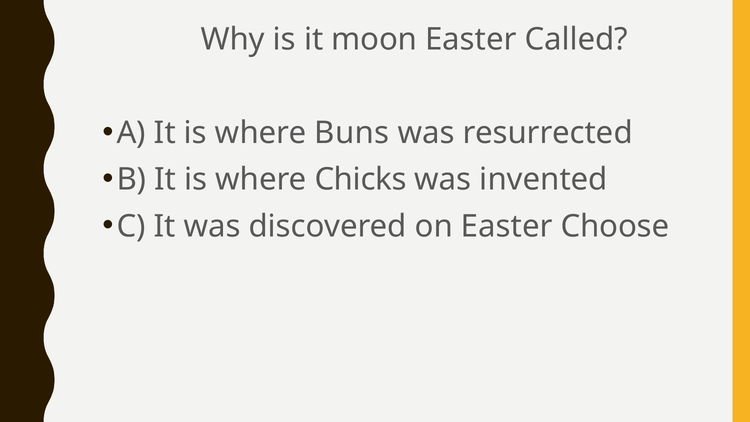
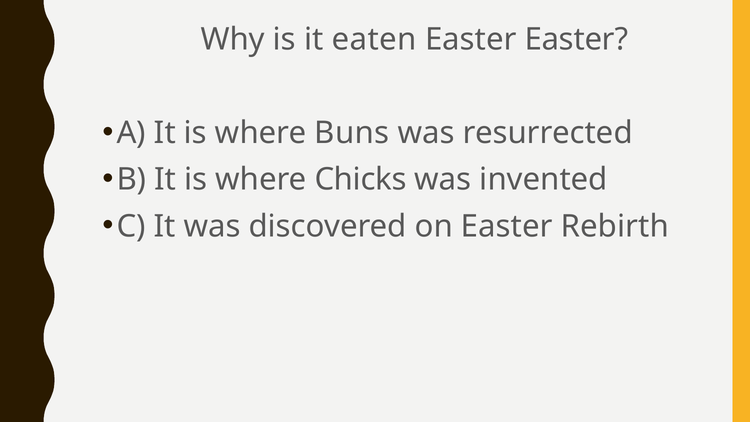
moon: moon -> eaten
Easter Called: Called -> Easter
Choose: Choose -> Rebirth
